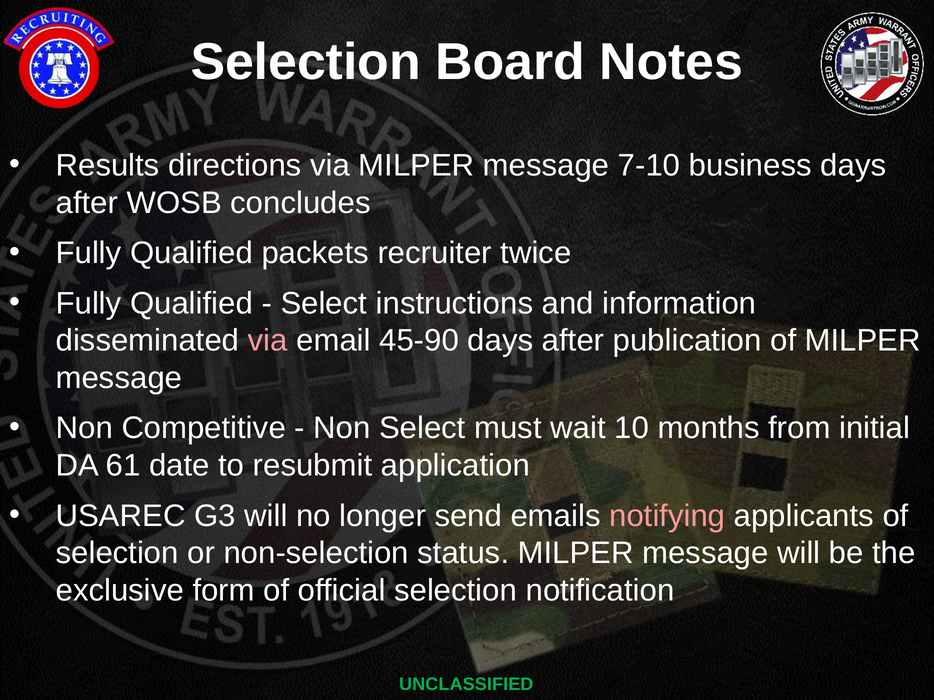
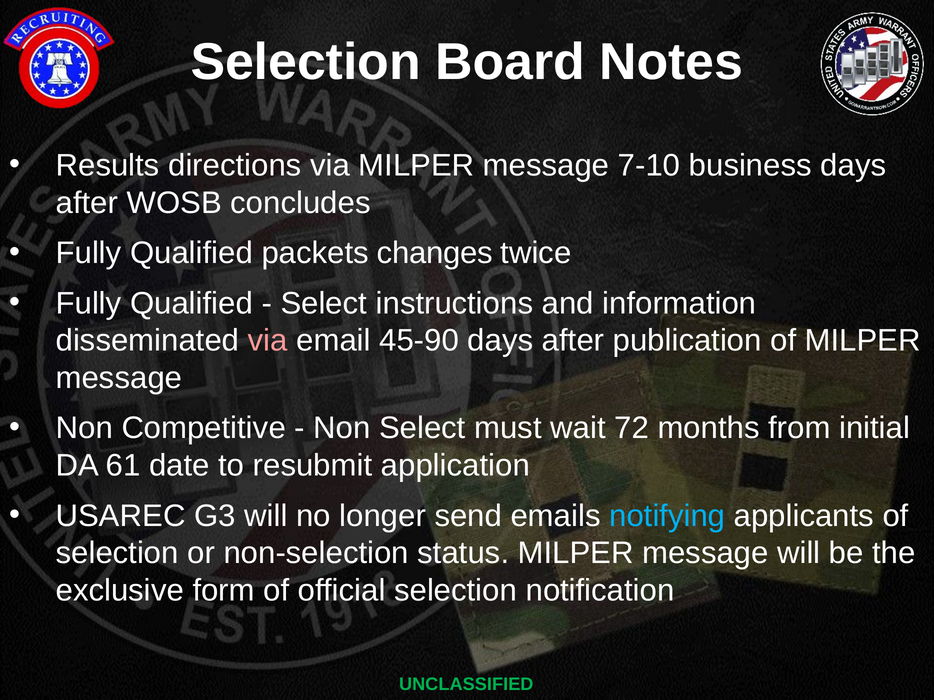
recruiter: recruiter -> changes
10: 10 -> 72
notifying colour: pink -> light blue
